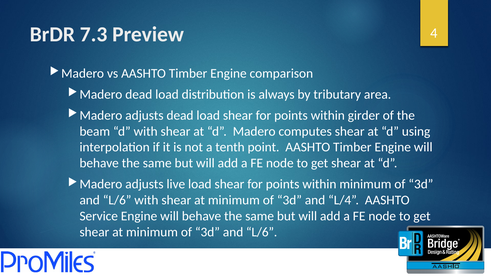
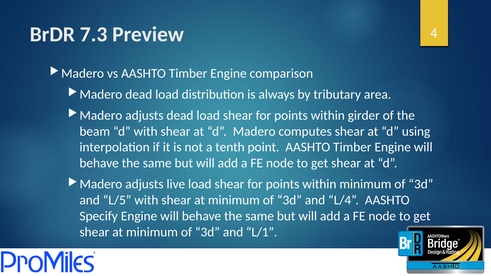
L/6 at (117, 200): L/6 -> L/5
Service: Service -> Specify
L/6 at (262, 232): L/6 -> L/1
